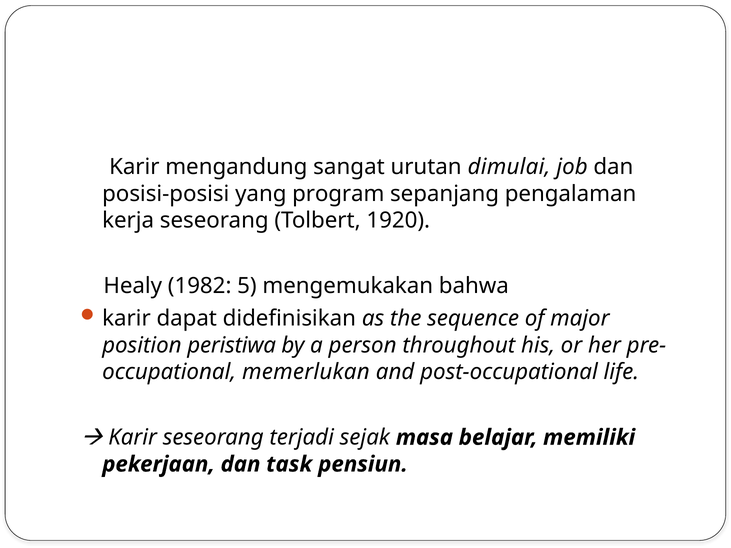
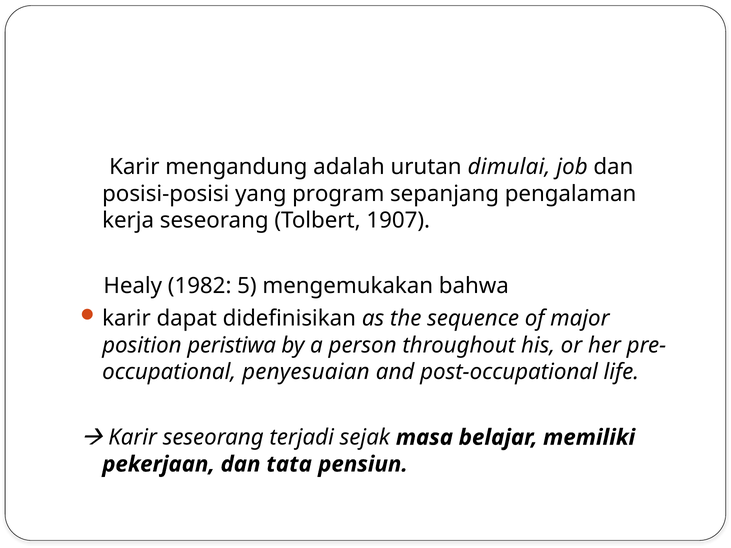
sangat: sangat -> adalah
1920: 1920 -> 1907
memerlukan: memerlukan -> penyesuaian
task: task -> tata
